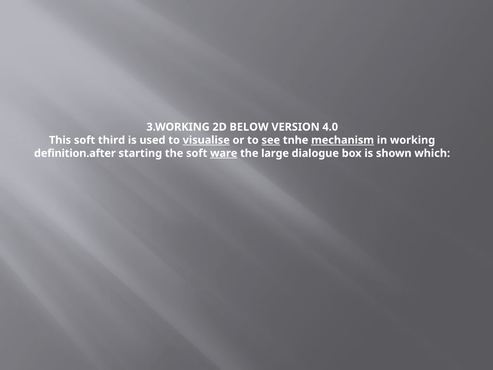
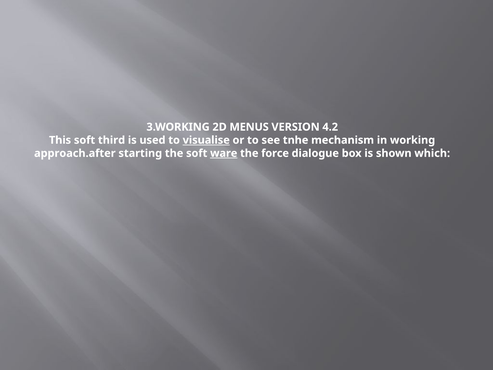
BELOW: BELOW -> MENUS
4.0: 4.0 -> 4.2
see underline: present -> none
mechanism underline: present -> none
definition.after: definition.after -> approach.after
large: large -> force
